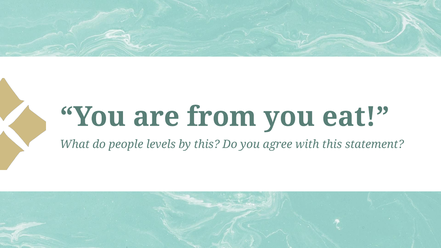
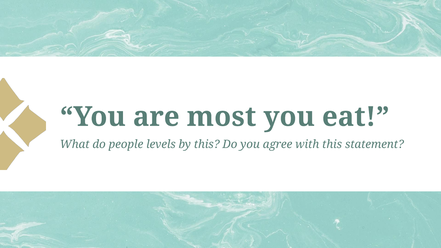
from: from -> most
